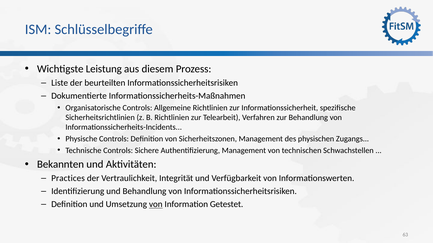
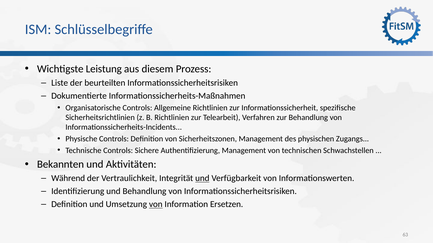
Practices: Practices -> Während
und at (202, 179) underline: none -> present
Getestet: Getestet -> Ersetzen
